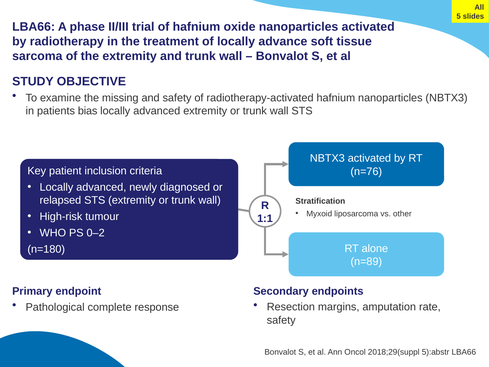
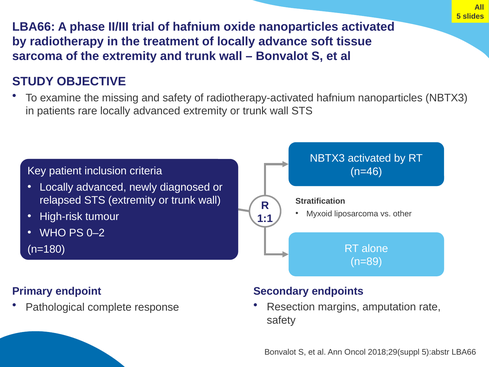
bias: bias -> rare
n=76: n=76 -> n=46
